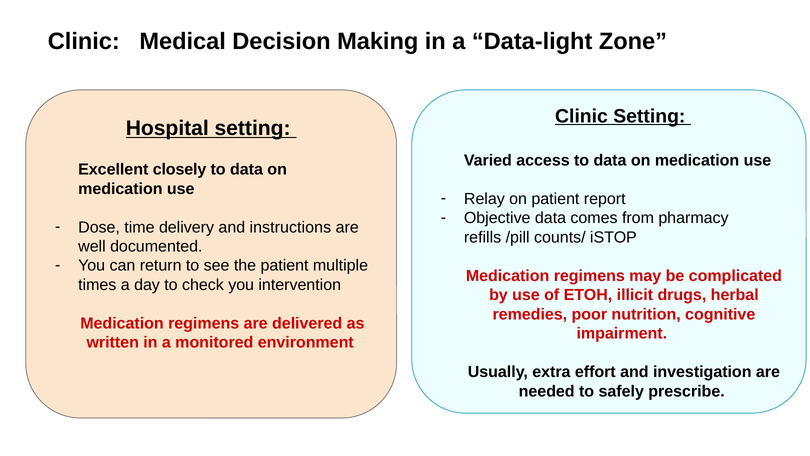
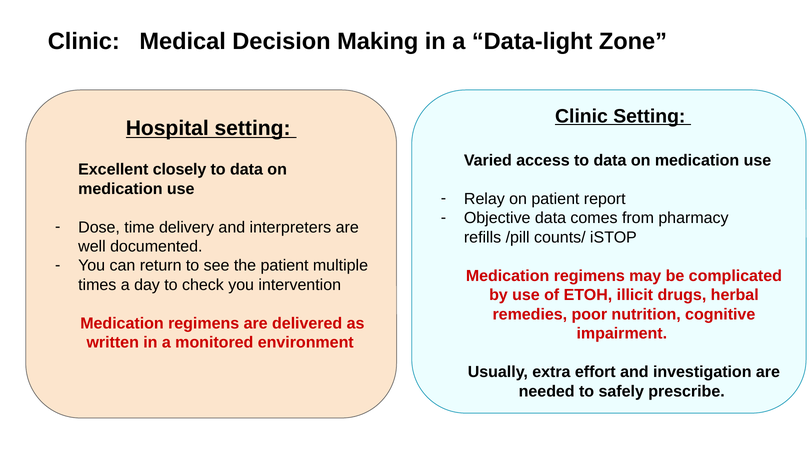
instructions: instructions -> interpreters
